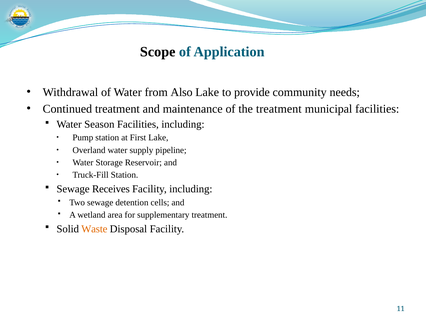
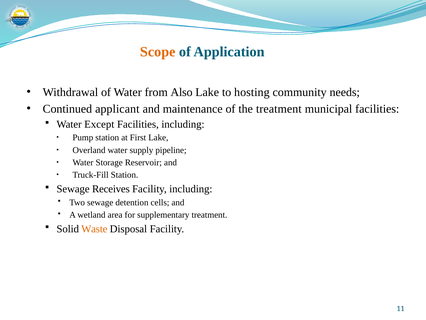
Scope colour: black -> orange
provide: provide -> hosting
Continued treatment: treatment -> applicant
Season: Season -> Except
